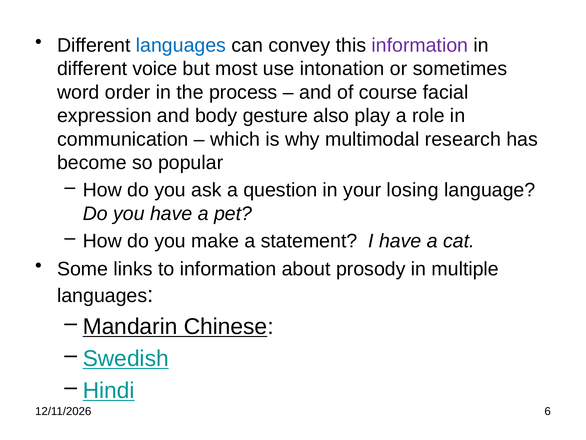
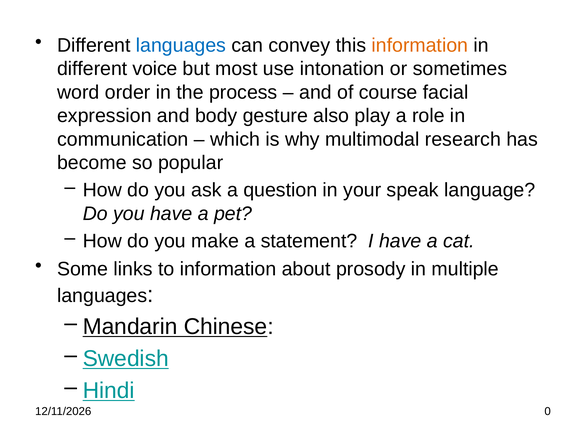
information at (420, 45) colour: purple -> orange
losing: losing -> speak
6: 6 -> 0
